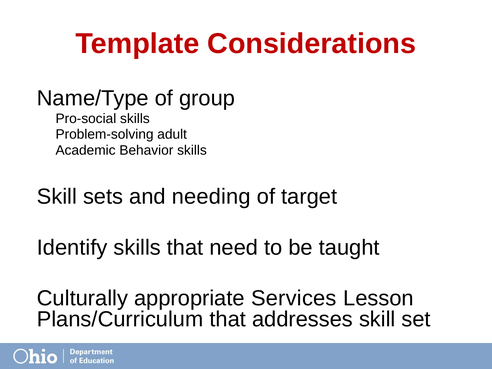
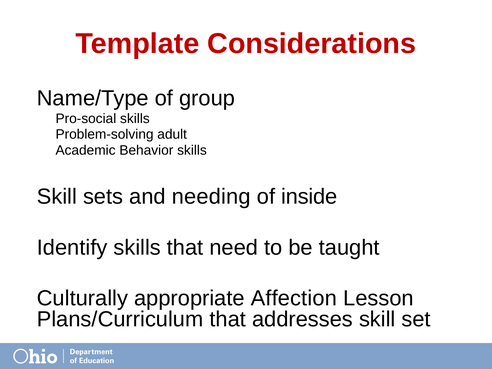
target: target -> inside
Services: Services -> Affection
